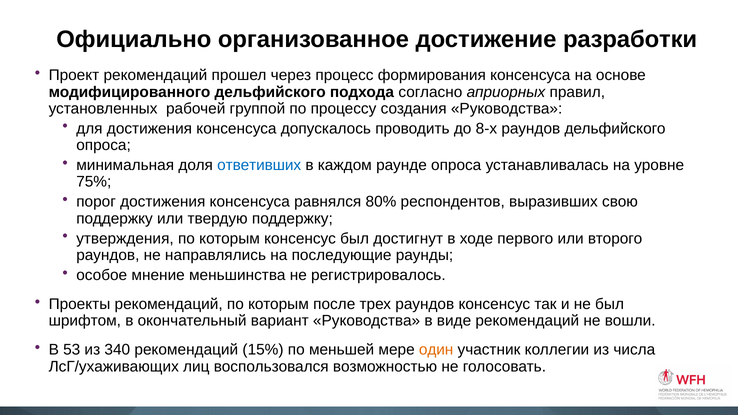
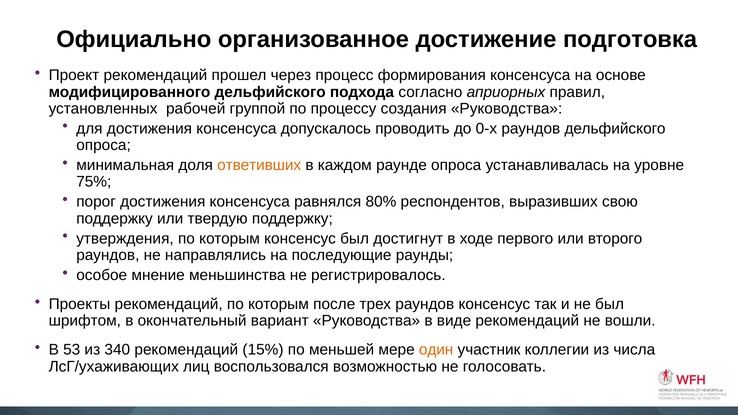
разработки: разработки -> подготовка
8-х: 8-х -> 0-х
ответивших colour: blue -> orange
